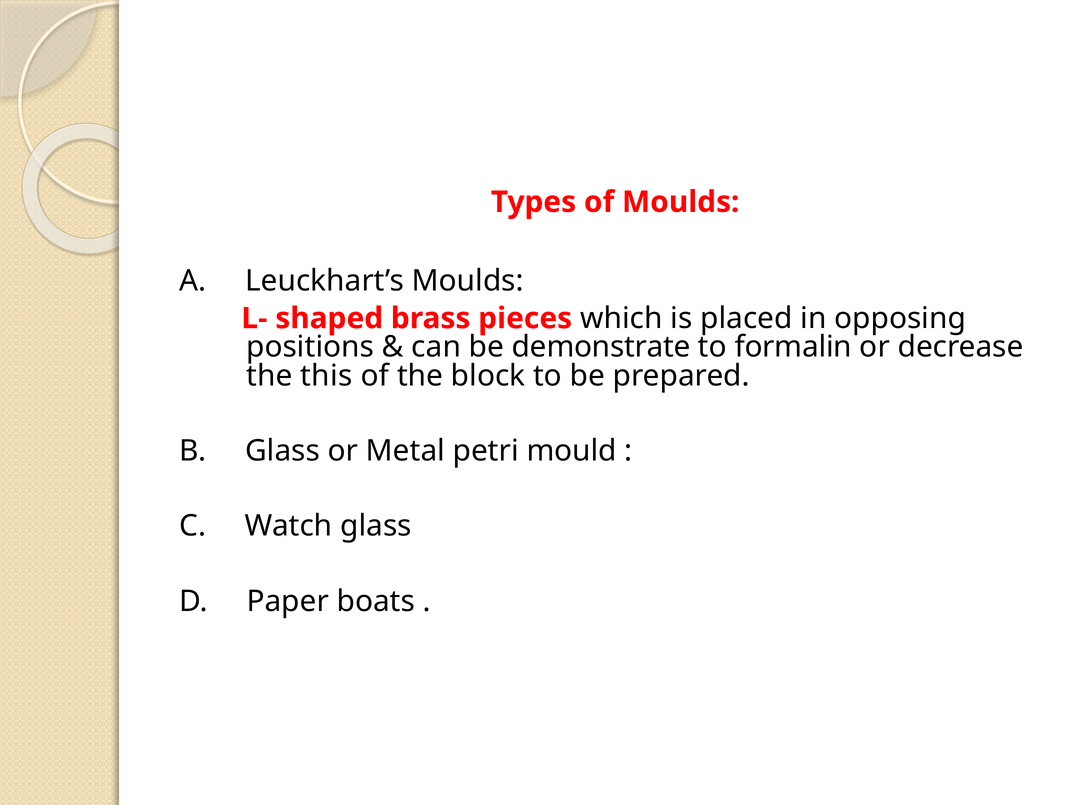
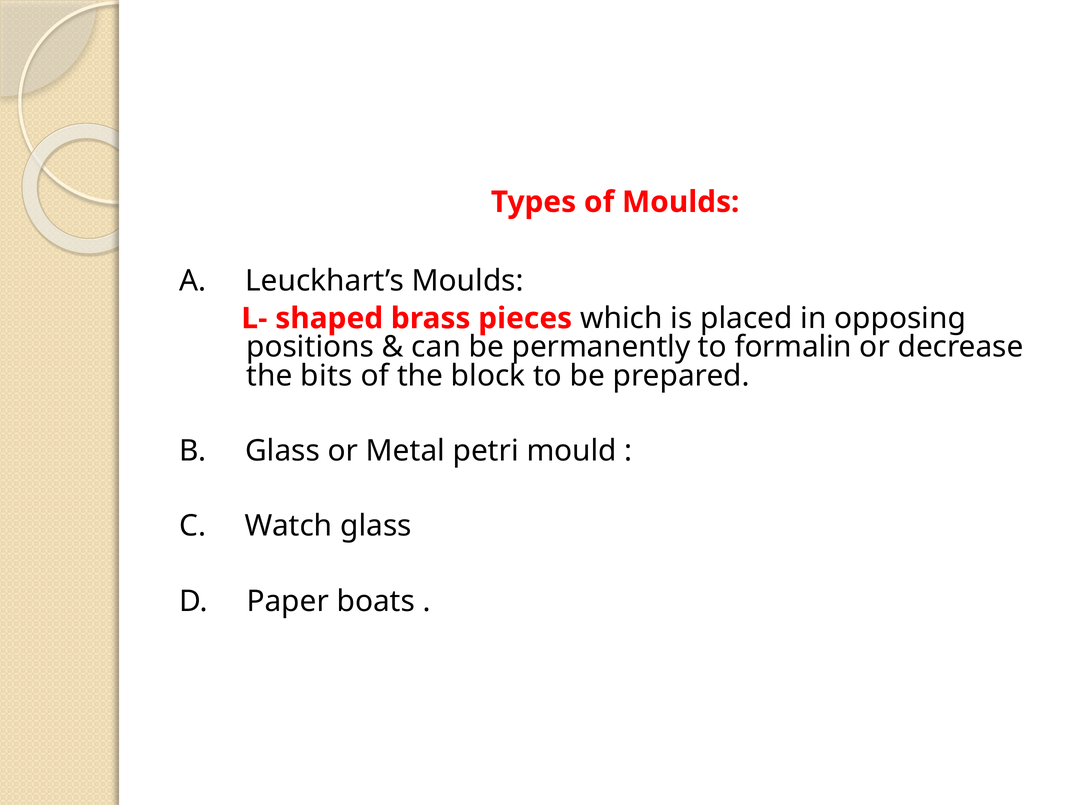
demonstrate: demonstrate -> permanently
this: this -> bits
